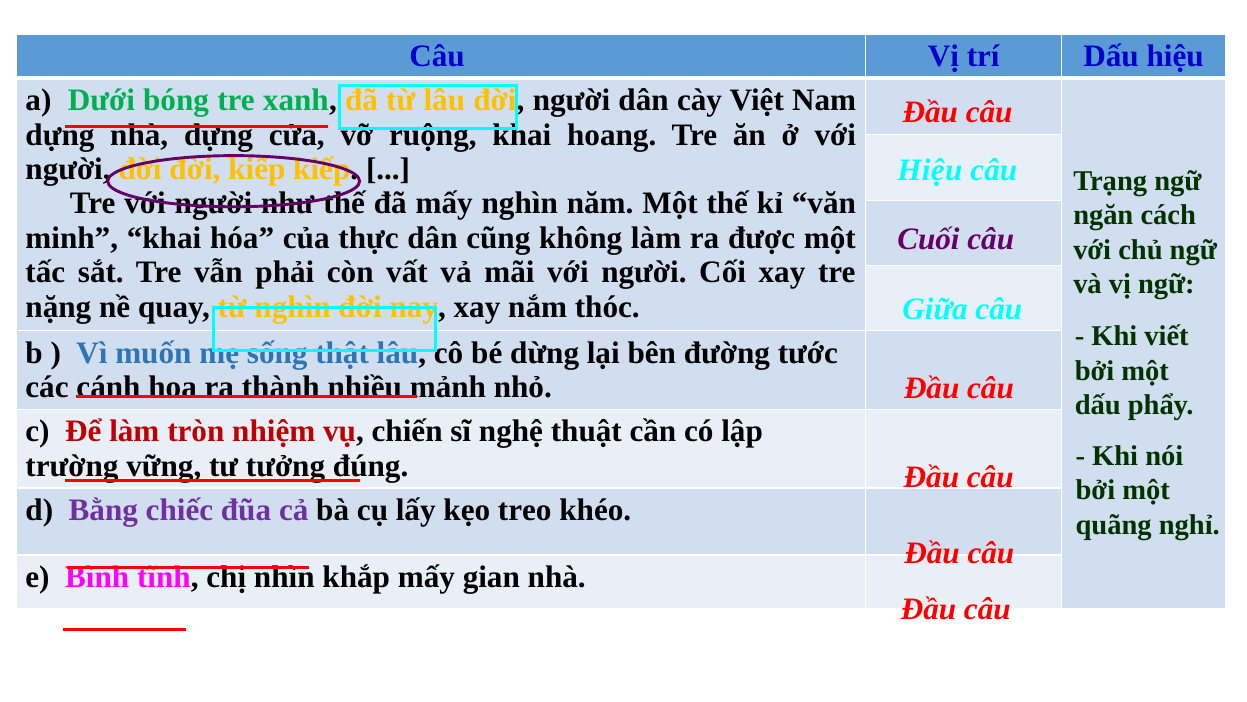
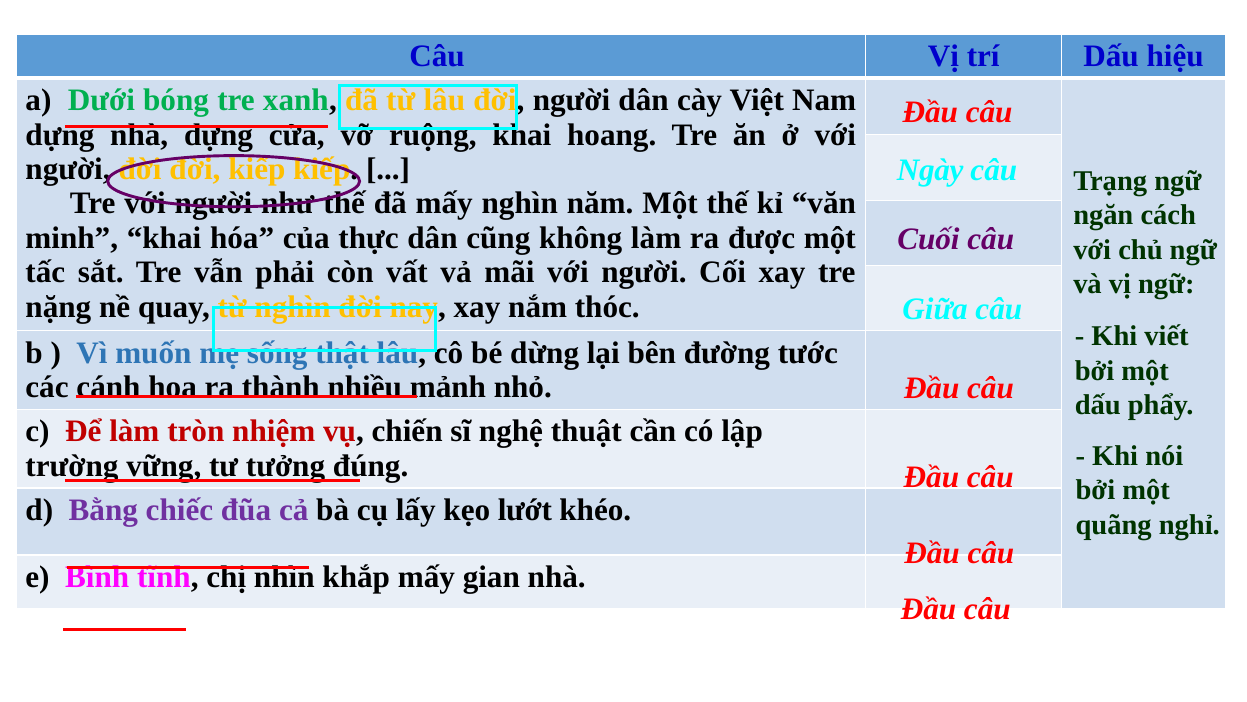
Hiệu at (930, 170): Hiệu -> Ngày
treo: treo -> lướt
